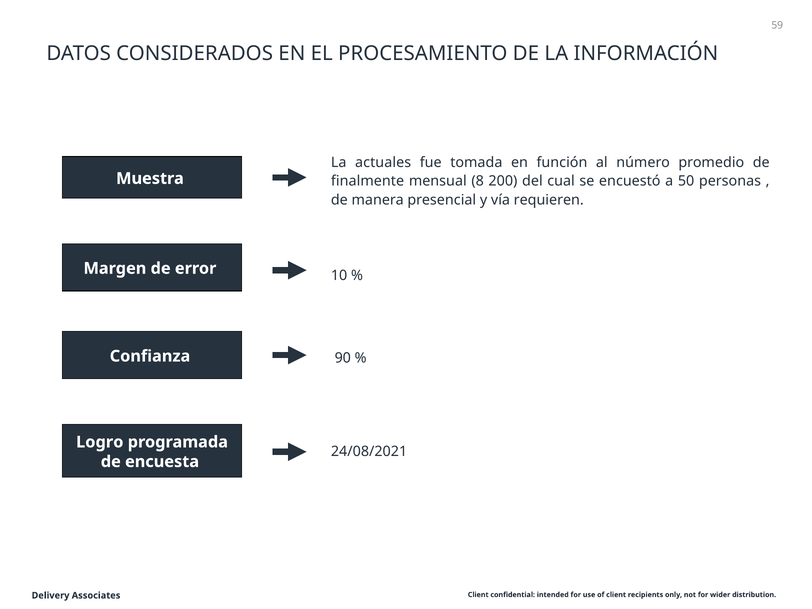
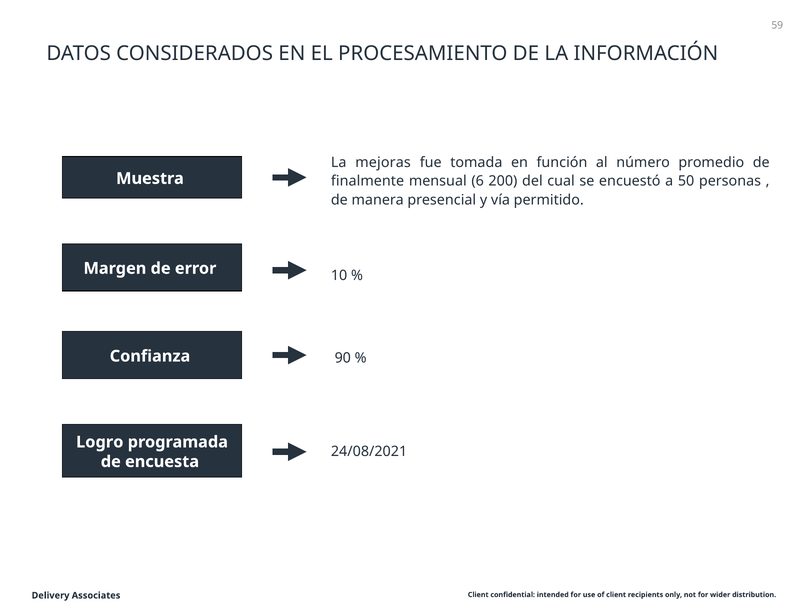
actuales: actuales -> mejoras
8: 8 -> 6
requieren: requieren -> permitido
